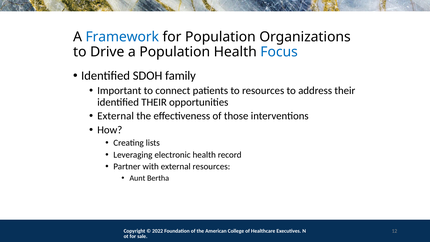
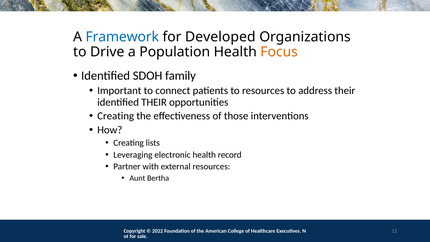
for Population: Population -> Developed
Focus colour: blue -> orange
External at (116, 116): External -> Creating
